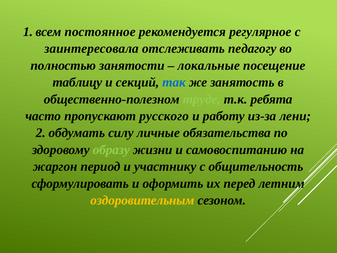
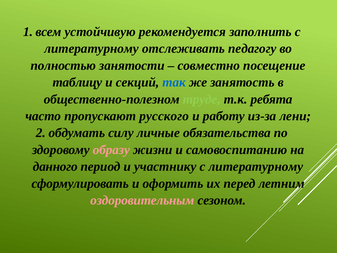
постоянное: постоянное -> устойчивую
регулярное: регулярное -> заполнить
заинтересовала at (92, 49): заинтересовала -> литературному
локальные: локальные -> совместно
образу colour: light green -> pink
жаргон: жаргон -> данного
общительность at (256, 166): общительность -> литературному
оздоровительным colour: yellow -> pink
